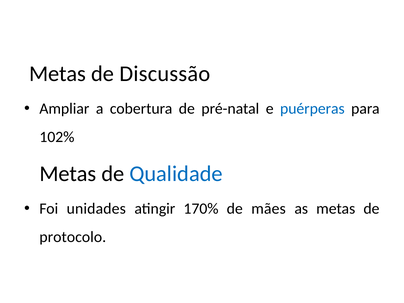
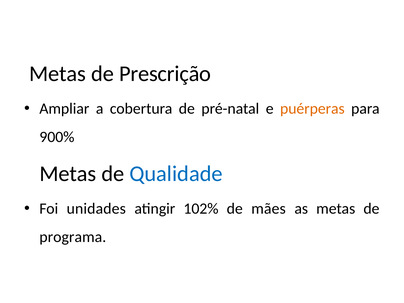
Discussão: Discussão -> Prescrição
puérperas colour: blue -> orange
102%: 102% -> 900%
170%: 170% -> 102%
protocolo: protocolo -> programa
